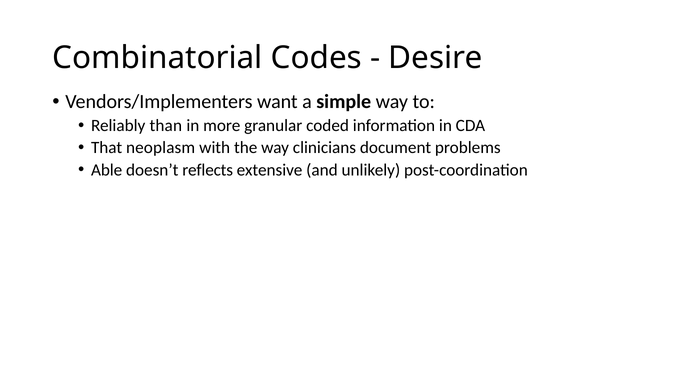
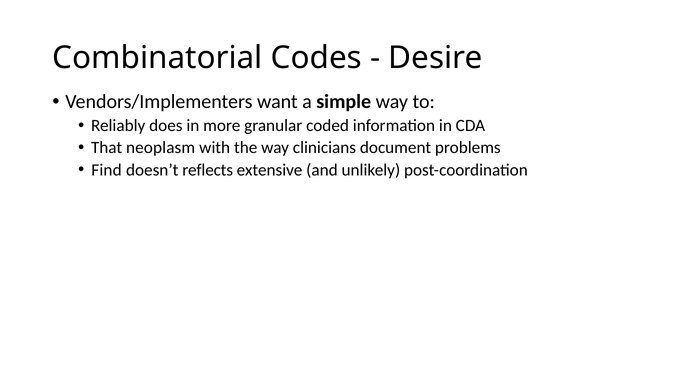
than: than -> does
Able: Able -> Find
